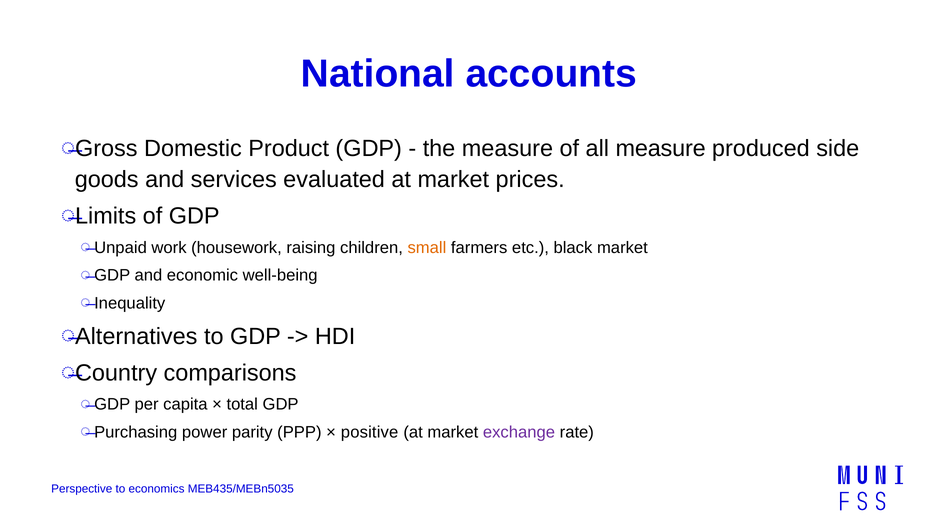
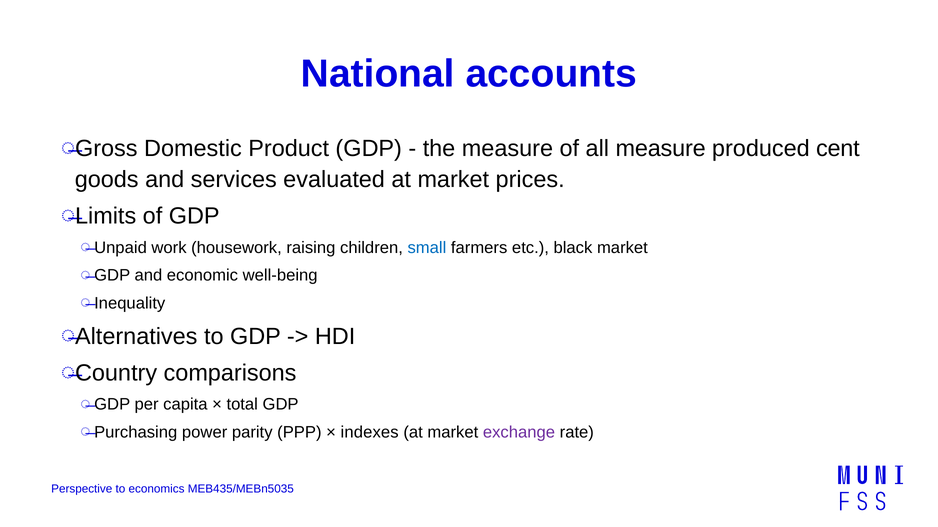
side: side -> cent
small colour: orange -> blue
positive: positive -> indexes
